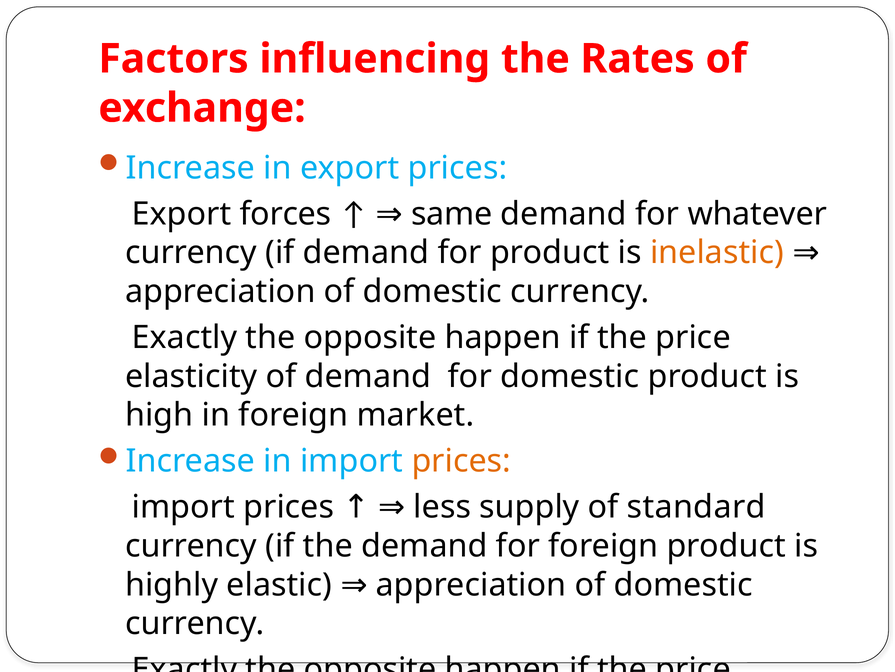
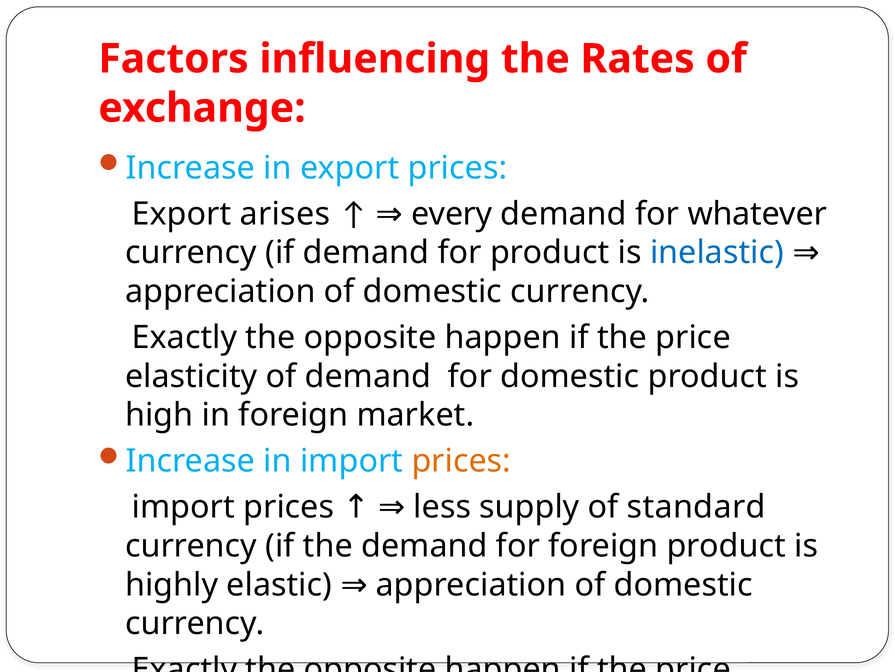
forces: forces -> arises
same: same -> every
inelastic at (717, 253) colour: orange -> blue
